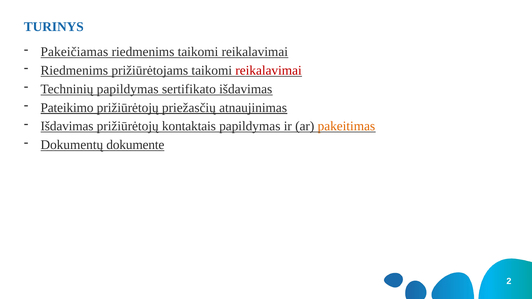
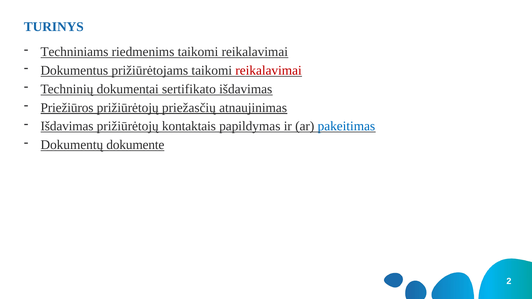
Pakeičiamas: Pakeičiamas -> Techniniams
Riedmenims at (74, 70): Riedmenims -> Dokumentus
Techninių papildymas: papildymas -> dokumentai
Pateikimo: Pateikimo -> Priežiūros
pakeitimas colour: orange -> blue
